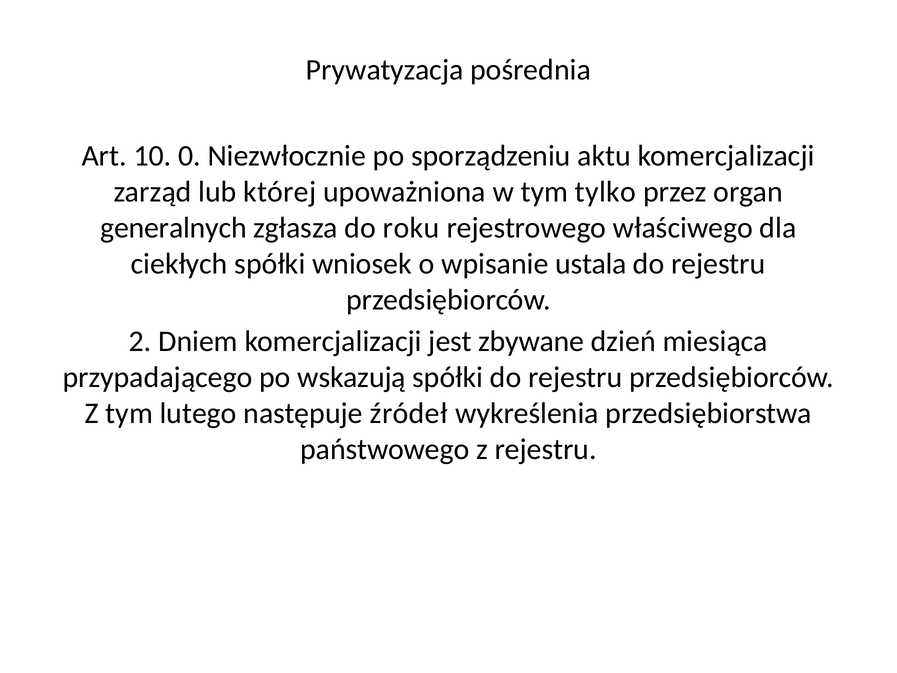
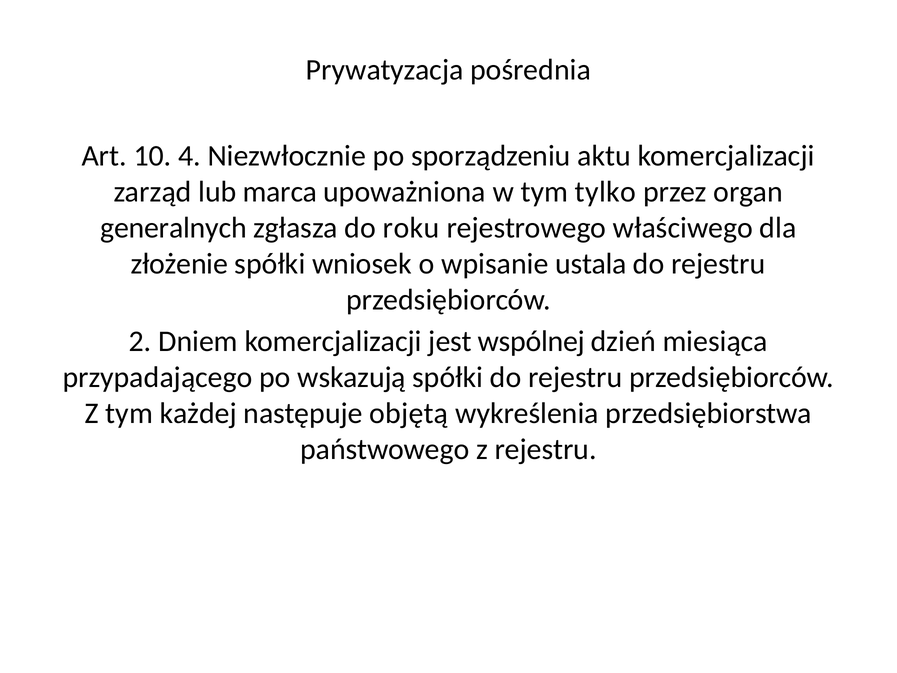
0: 0 -> 4
której: której -> marca
ciekłych: ciekłych -> złożenie
zbywane: zbywane -> wspólnej
lutego: lutego -> każdej
źródeł: źródeł -> objętą
